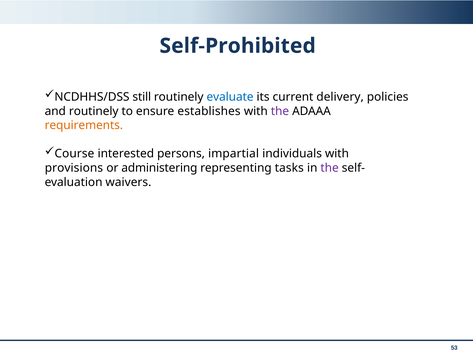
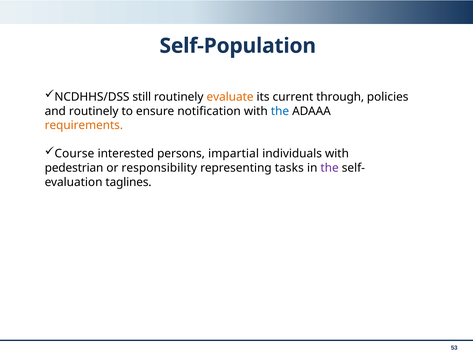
Self-Prohibited: Self-Prohibited -> Self-Population
evaluate colour: blue -> orange
delivery: delivery -> through
establishes: establishes -> notification
the at (280, 111) colour: purple -> blue
provisions: provisions -> pedestrian
administering: administering -> responsibility
waivers: waivers -> taglines
